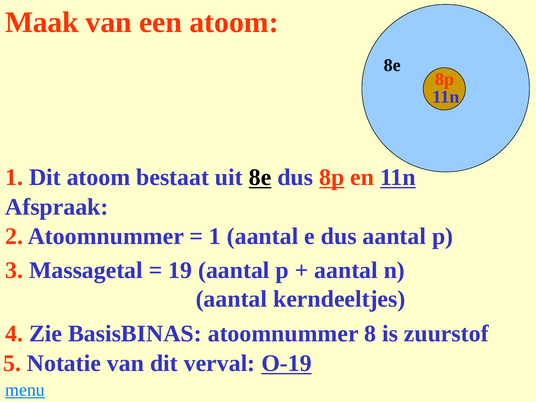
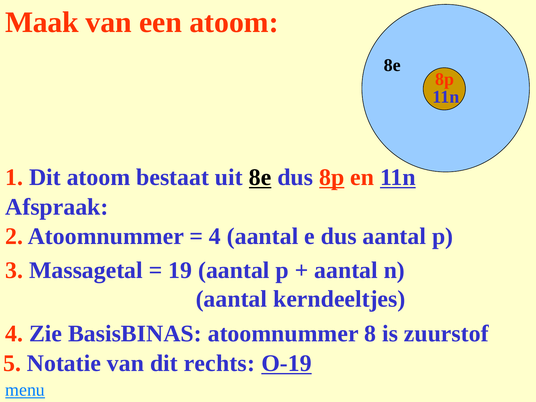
1 at (215, 236): 1 -> 4
verval: verval -> rechts
